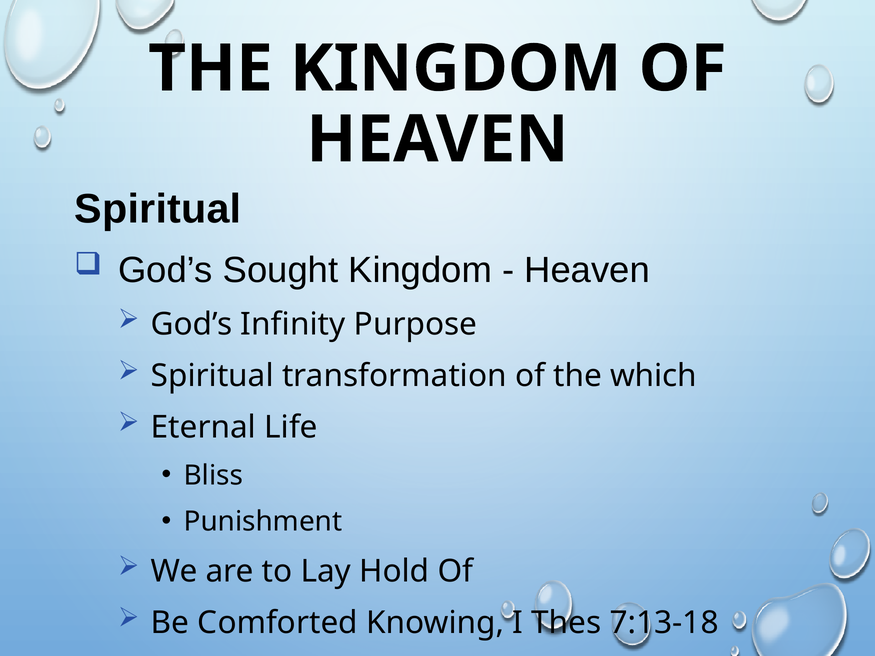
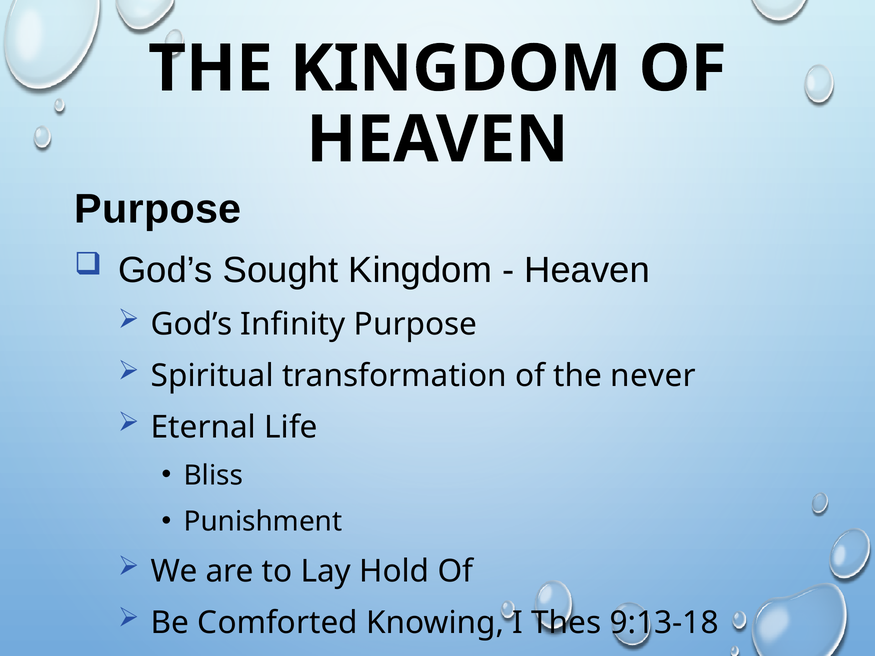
Spiritual at (158, 209): Spiritual -> Purpose
which: which -> never
7:13-18: 7:13-18 -> 9:13-18
